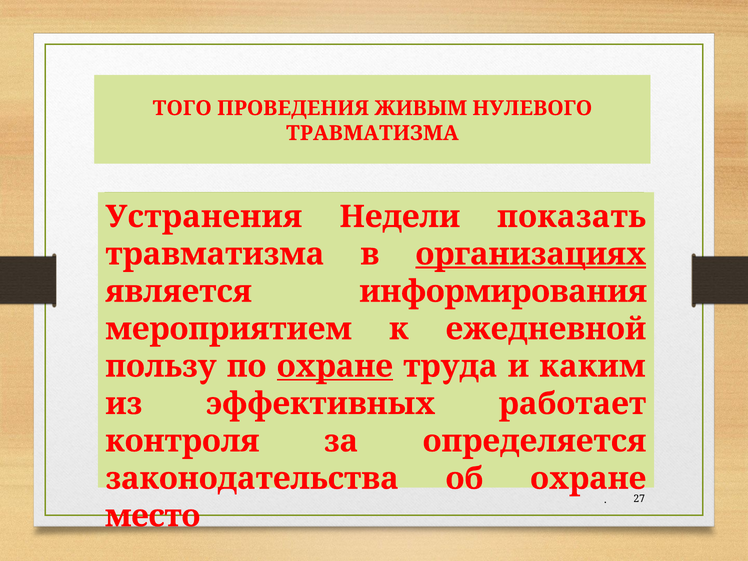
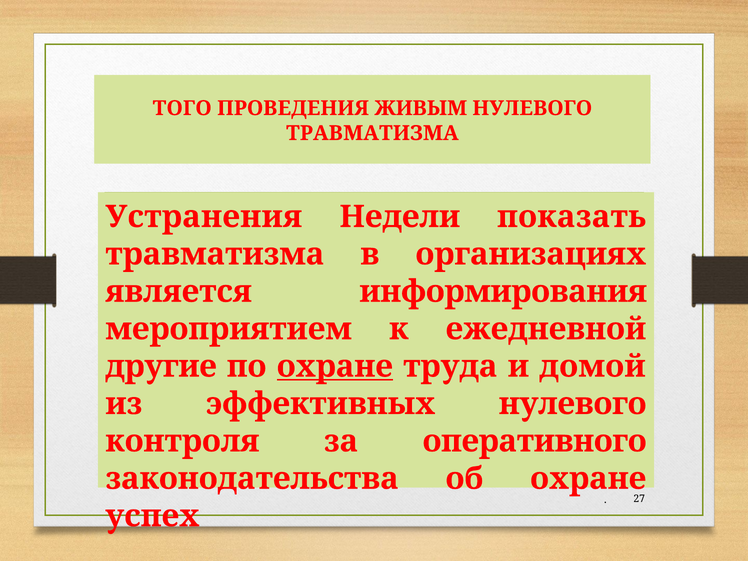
организациях underline: present -> none
пользу: пользу -> другие
каким: каким -> домой
эффективных работает: работает -> нулевого
определяется: определяется -> оперативного
место: место -> успех
